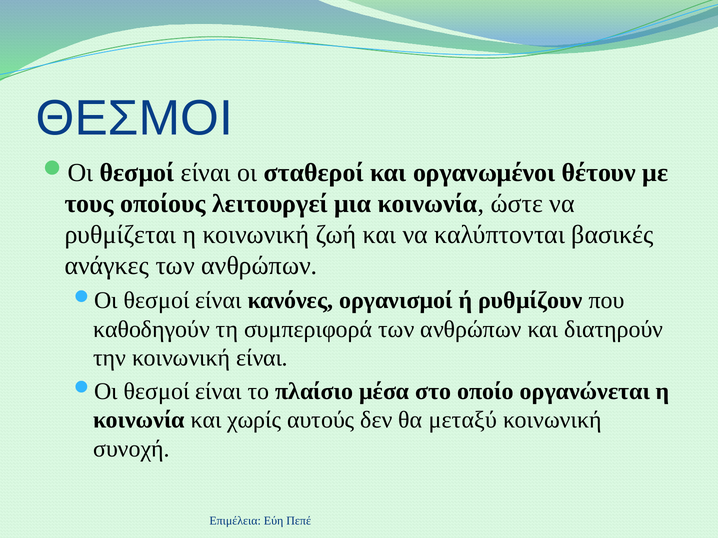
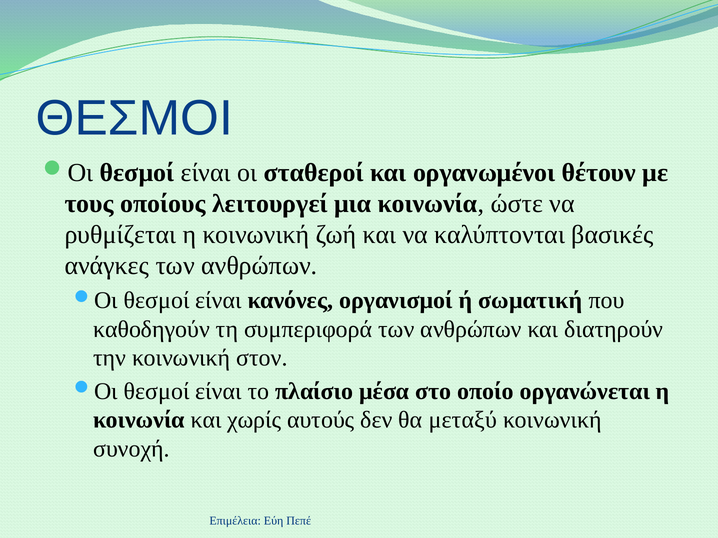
ρυθμίζουν: ρυθμίζουν -> σωματική
κοινωνική είναι: είναι -> στον
